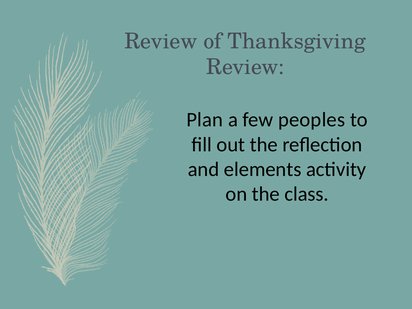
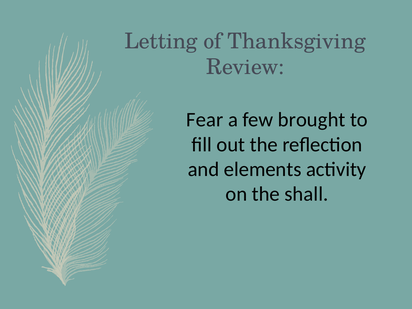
Review at (161, 41): Review -> Letting
Plan: Plan -> Fear
peoples: peoples -> brought
class: class -> shall
